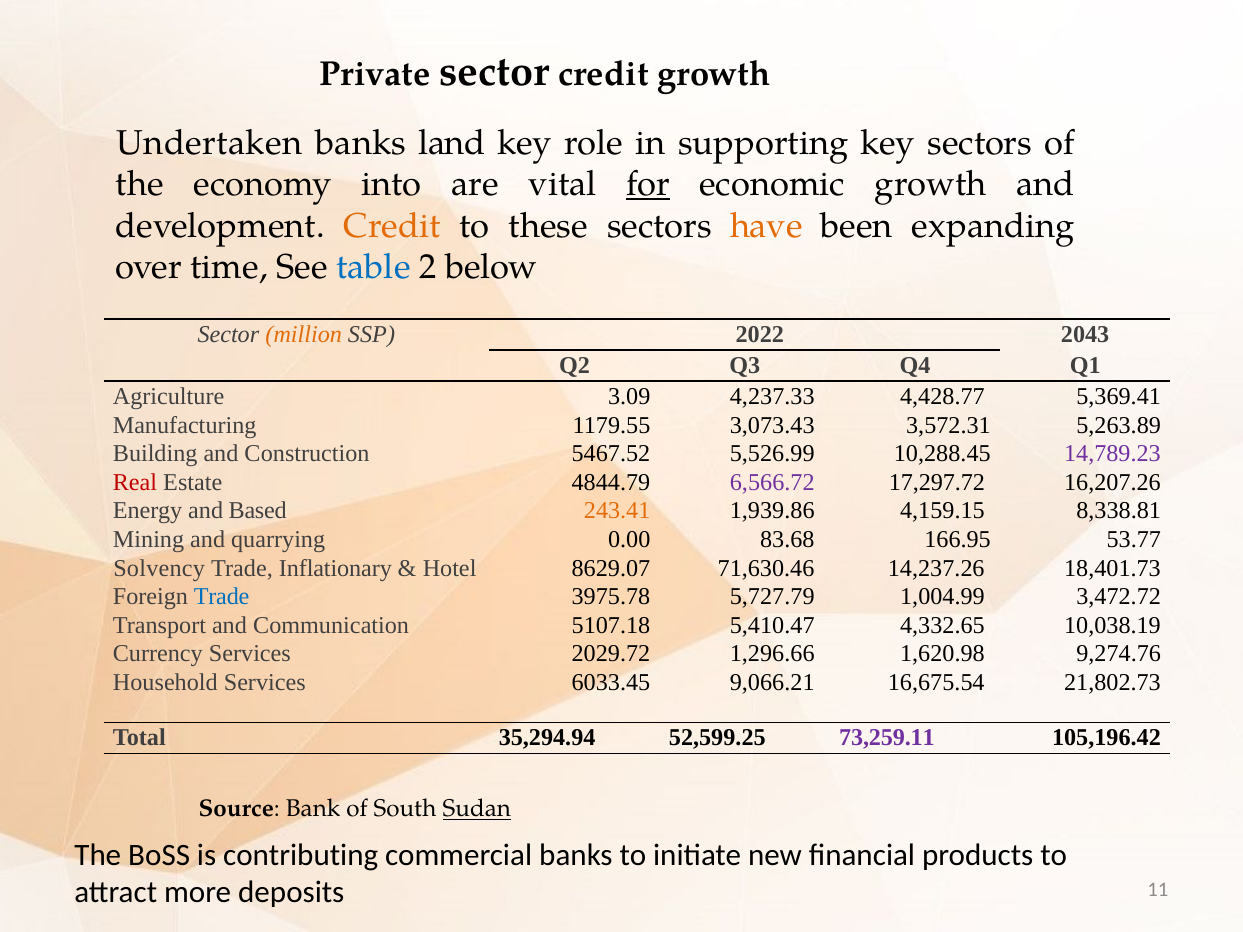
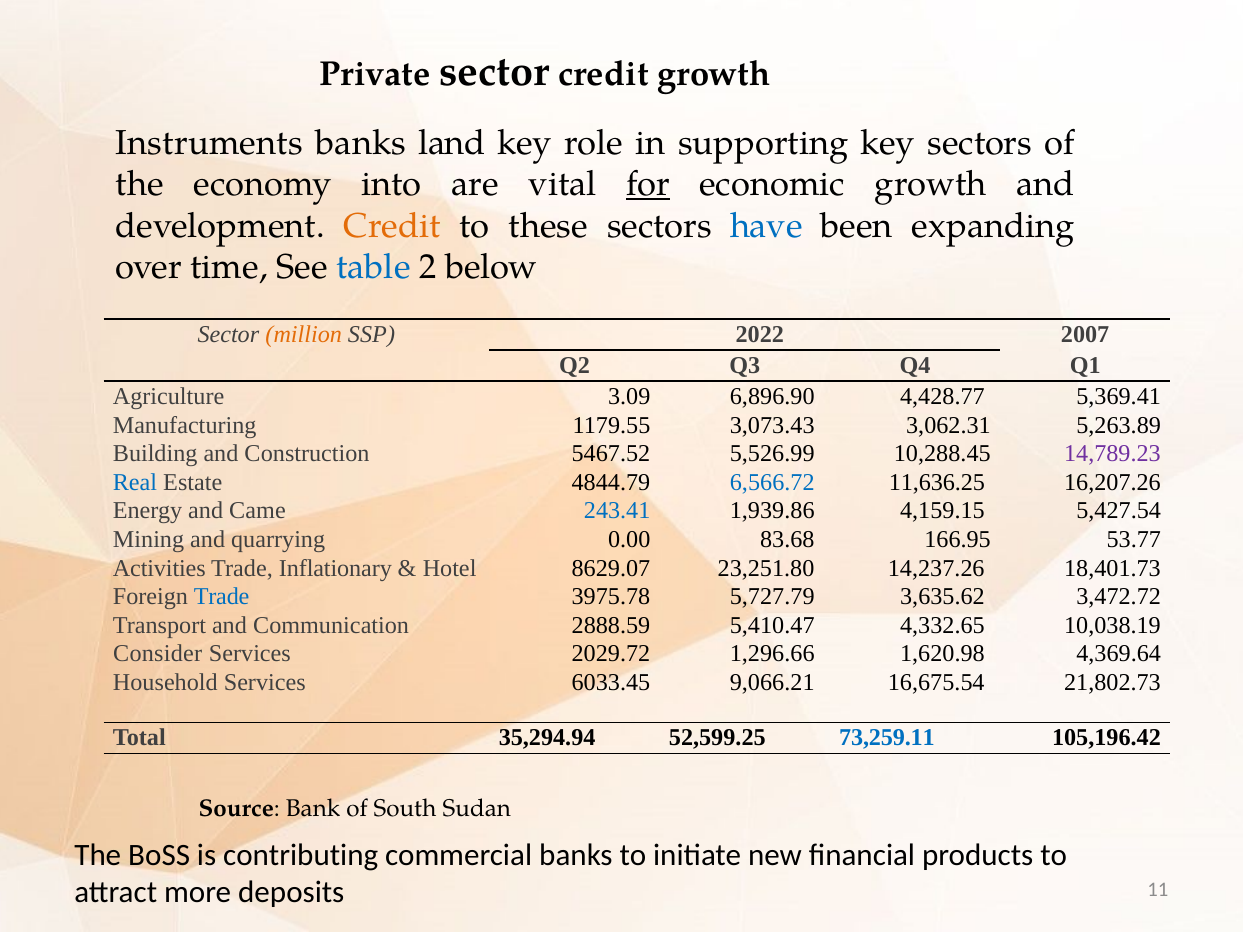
Undertaken: Undertaken -> Instruments
have colour: orange -> blue
2043: 2043 -> 2007
4,237.33: 4,237.33 -> 6,896.90
3,572.31: 3,572.31 -> 3,062.31
Real colour: red -> blue
6,566.72 colour: purple -> blue
17,297.72: 17,297.72 -> 11,636.25
Based: Based -> Came
243.41 colour: orange -> blue
8,338.81: 8,338.81 -> 5,427.54
Solvency: Solvency -> Activities
71,630.46: 71,630.46 -> 23,251.80
1,004.99: 1,004.99 -> 3,635.62
5107.18: 5107.18 -> 2888.59
Currency: Currency -> Consider
9,274.76: 9,274.76 -> 4,369.64
73,259.11 colour: purple -> blue
Sudan underline: present -> none
